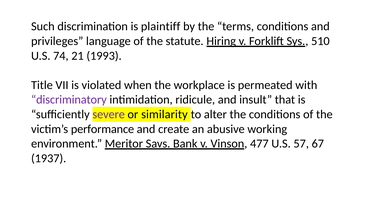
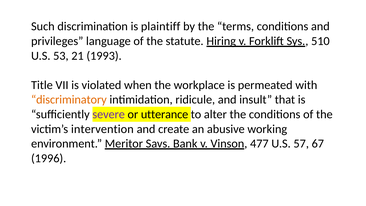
74: 74 -> 53
discriminatory colour: purple -> orange
similarity: similarity -> utterance
performance: performance -> intervention
1937: 1937 -> 1996
